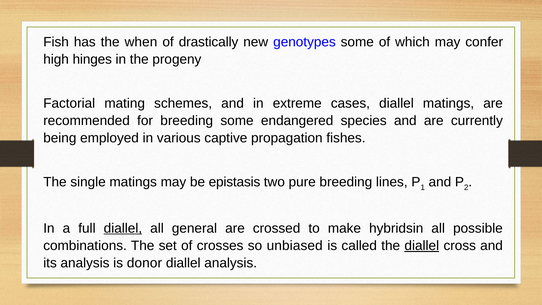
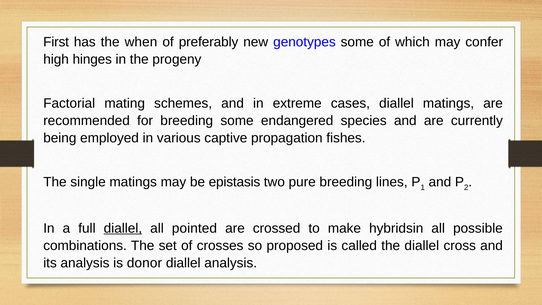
Fish: Fish -> First
drastically: drastically -> preferably
general: general -> pointed
unbiased: unbiased -> proposed
diallel at (422, 246) underline: present -> none
